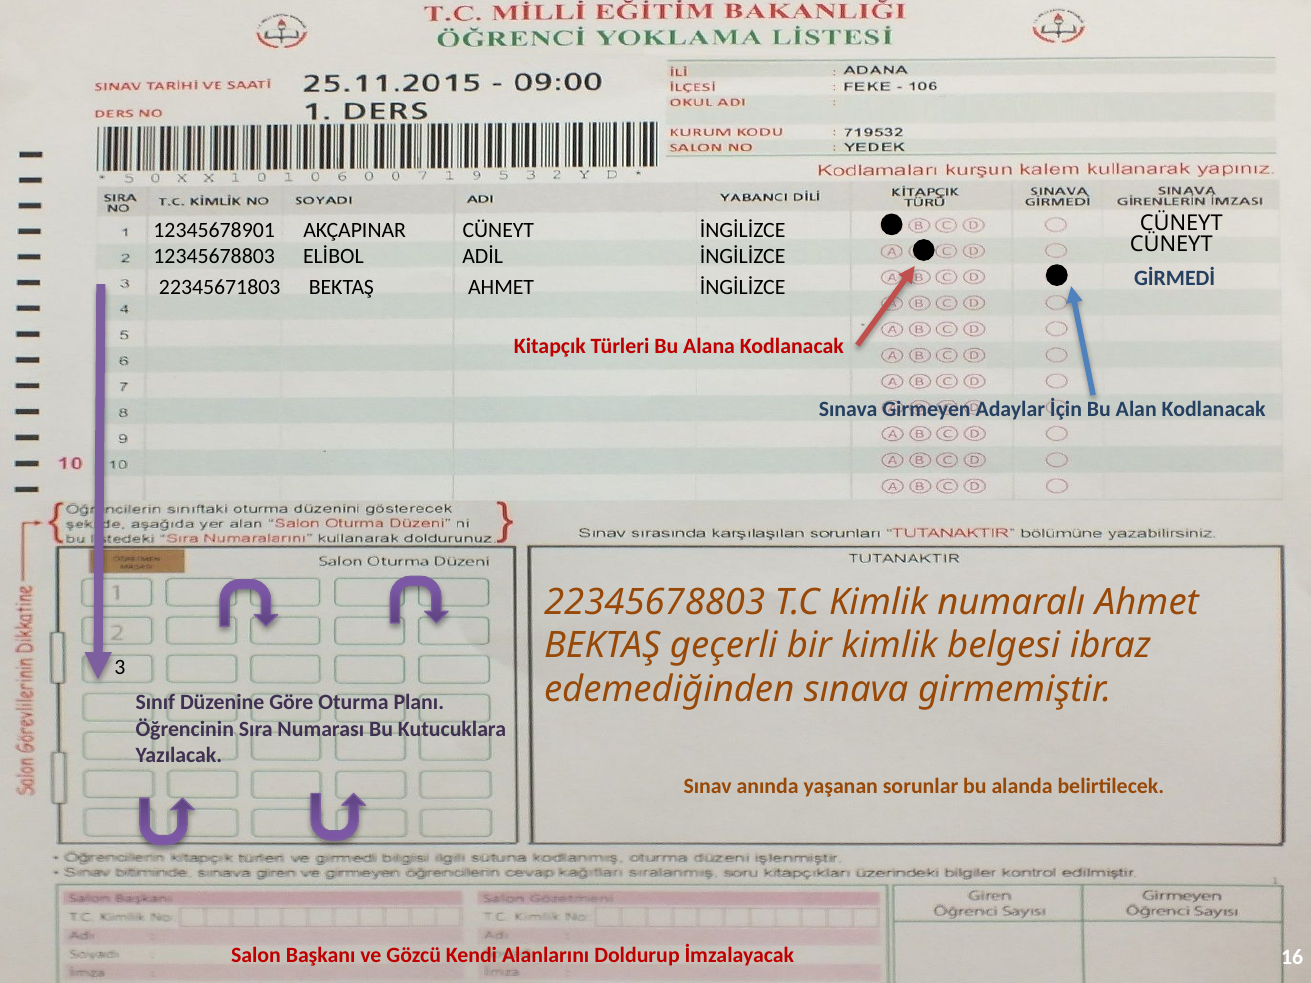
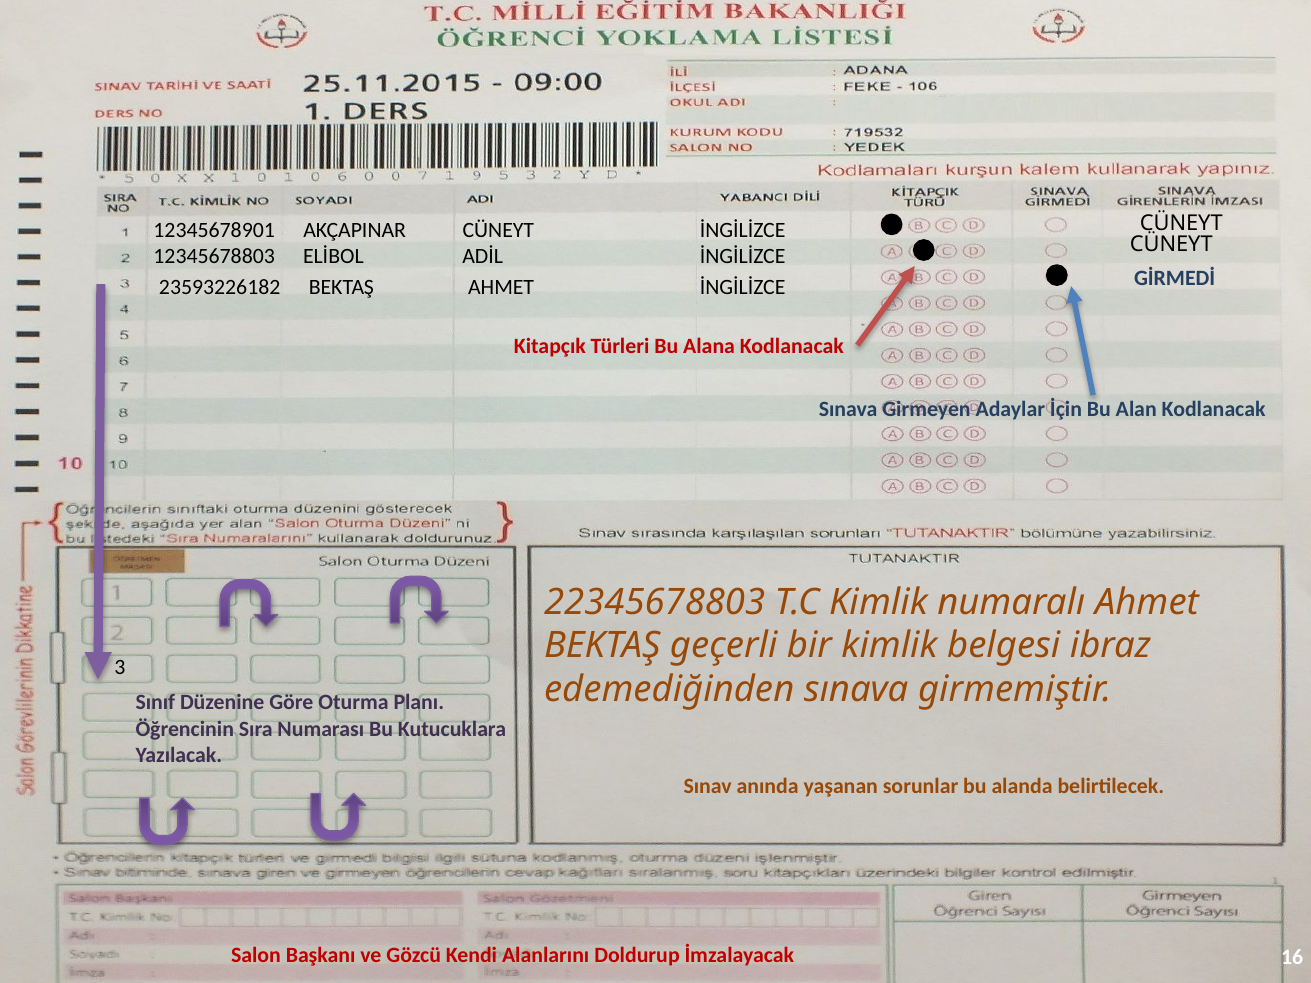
22345671803: 22345671803 -> 23593226182
